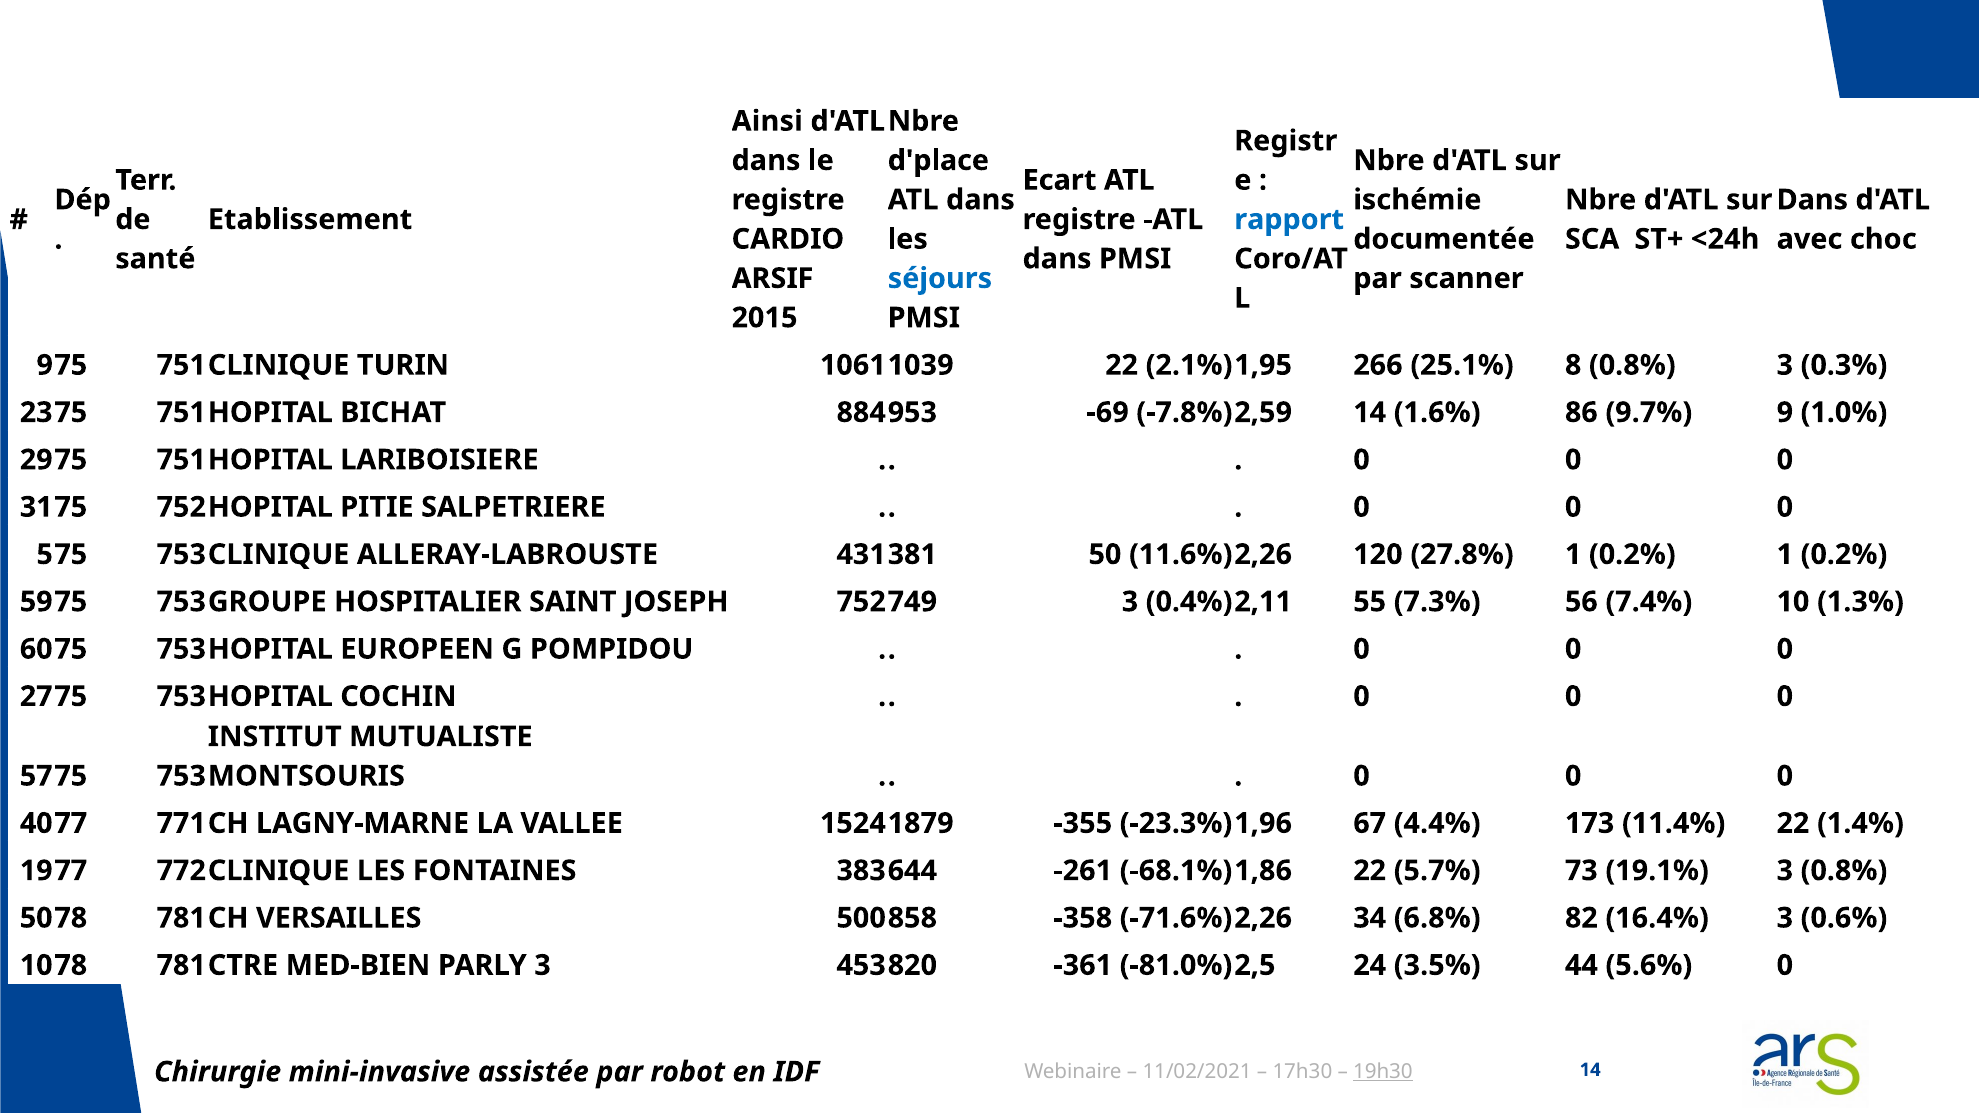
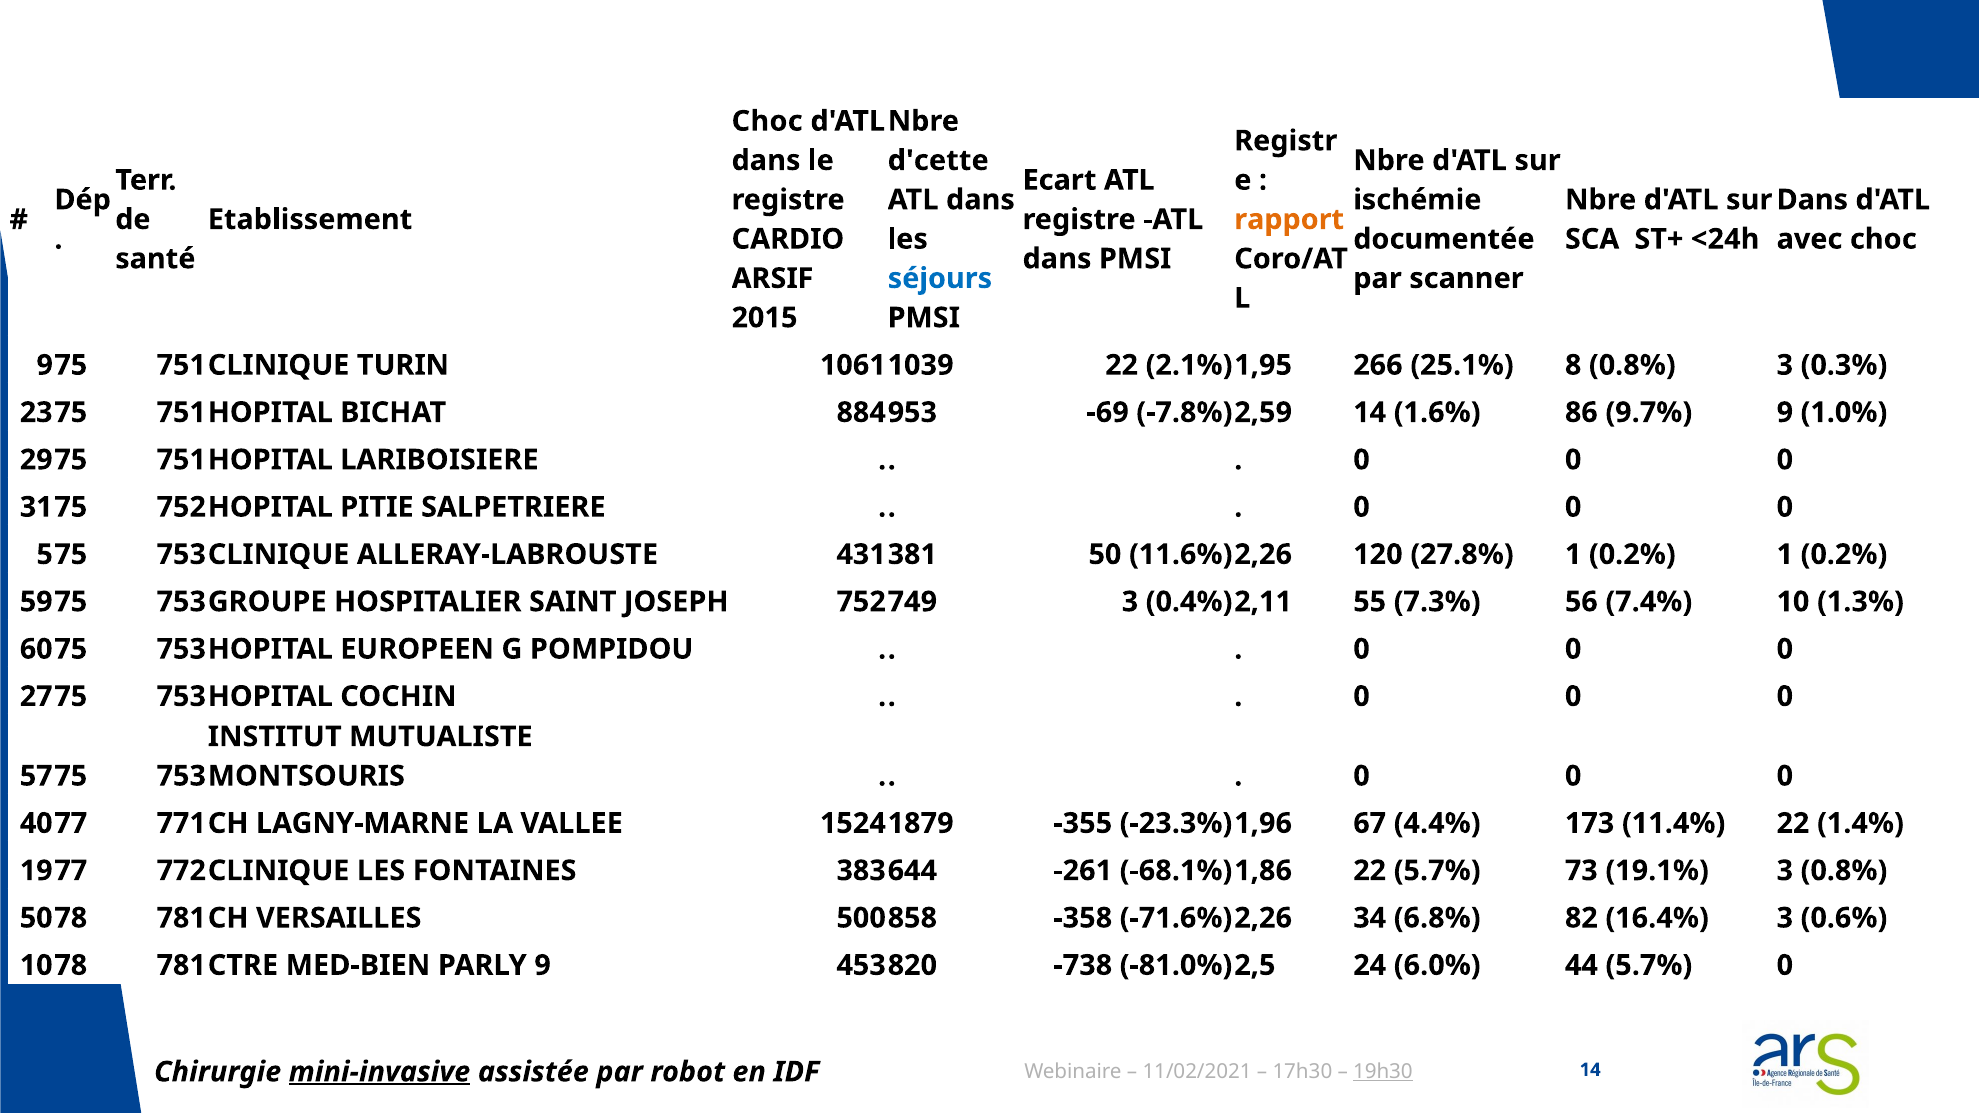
Ainsi at (767, 121): Ainsi -> Choc
d'place: d'place -> d'cette
rapport colour: blue -> orange
PARLY 3: 3 -> 9
-361: -361 -> -738
3.5%: 3.5% -> 6.0%
44 5.6%: 5.6% -> 5.7%
mini-invasive underline: none -> present
